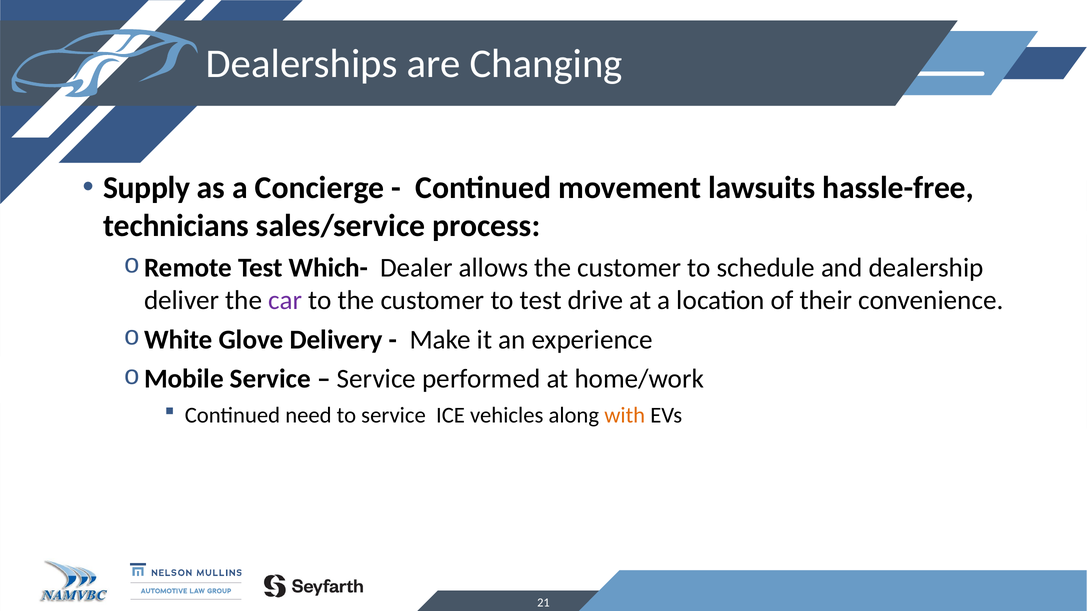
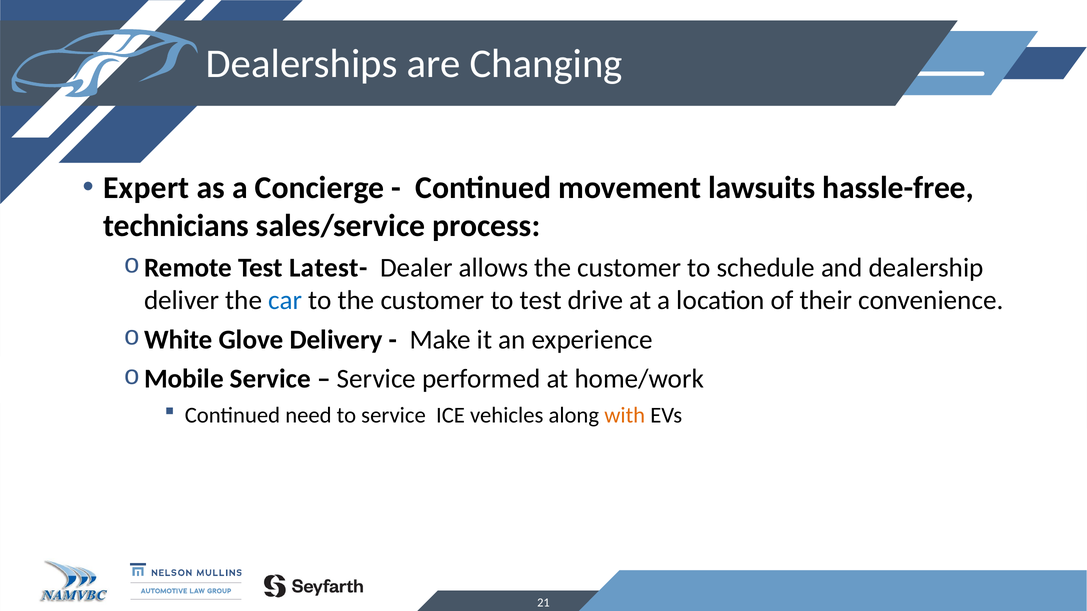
Supply: Supply -> Expert
Which-: Which- -> Latest-
car colour: purple -> blue
